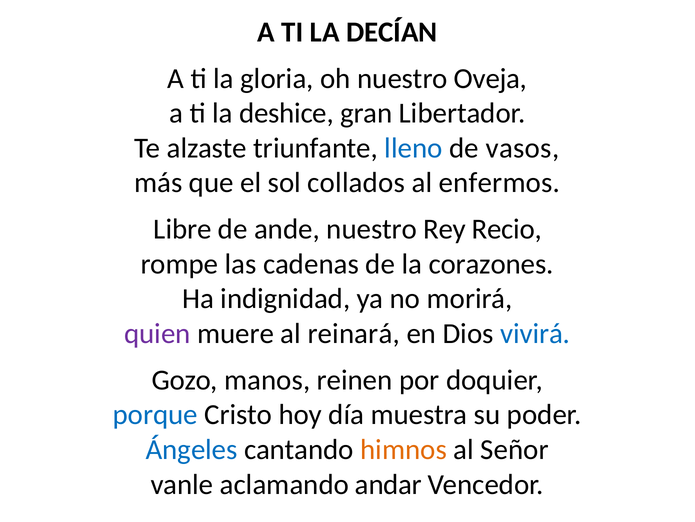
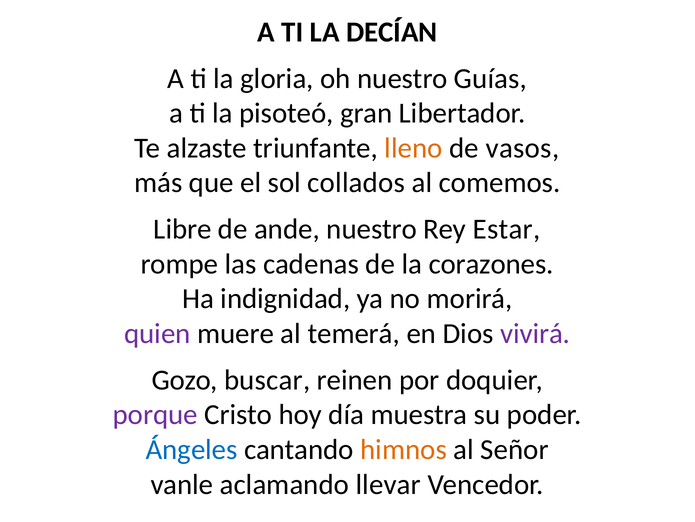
Oveja: Oveja -> Guías
deshice: deshice -> pisoteó
lleno colour: blue -> orange
enfermos: enfermos -> comemos
Recio: Recio -> Estar
reinará: reinará -> temerá
vivirá colour: blue -> purple
manos: manos -> buscar
porque colour: blue -> purple
andar: andar -> llevar
